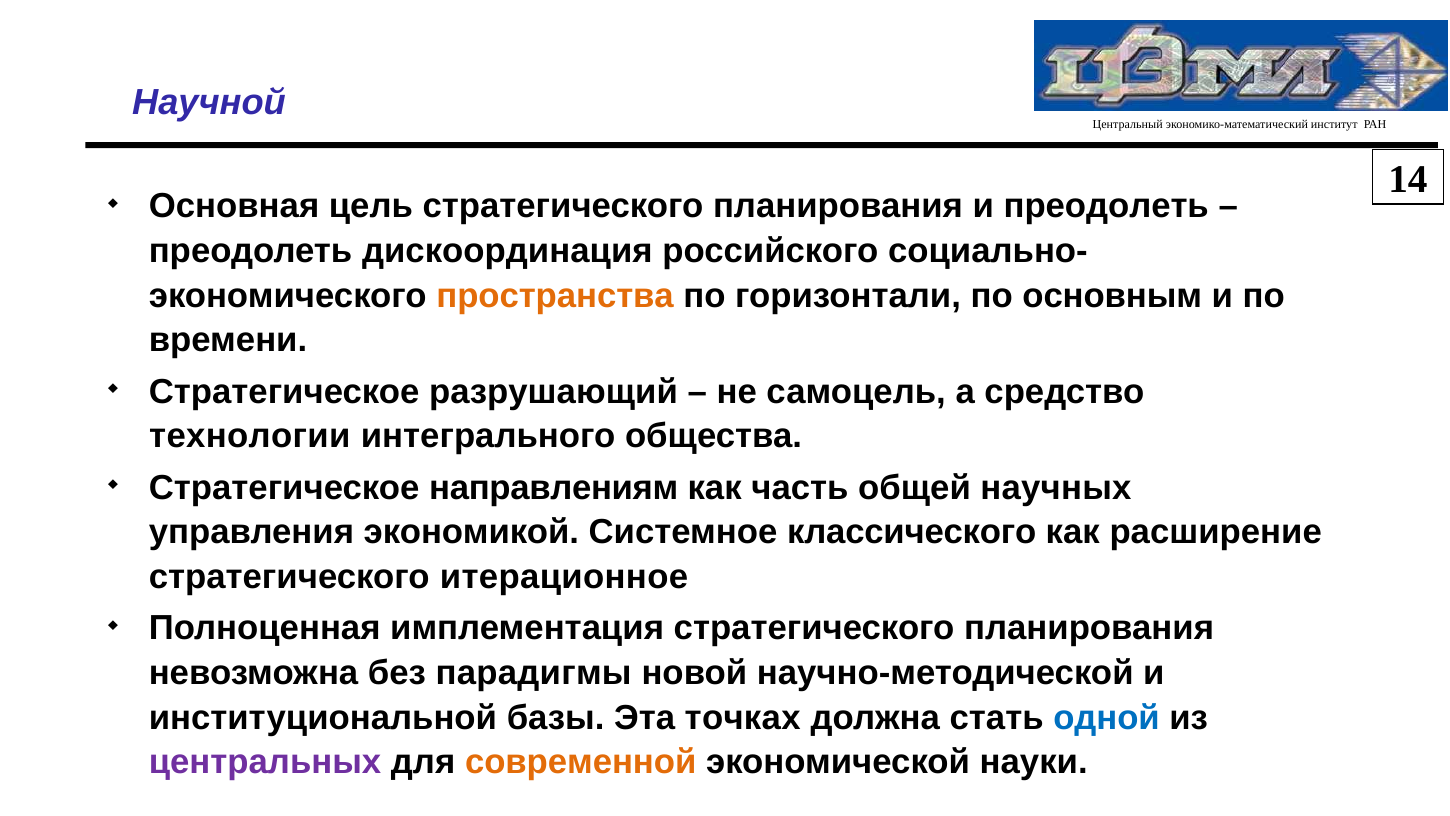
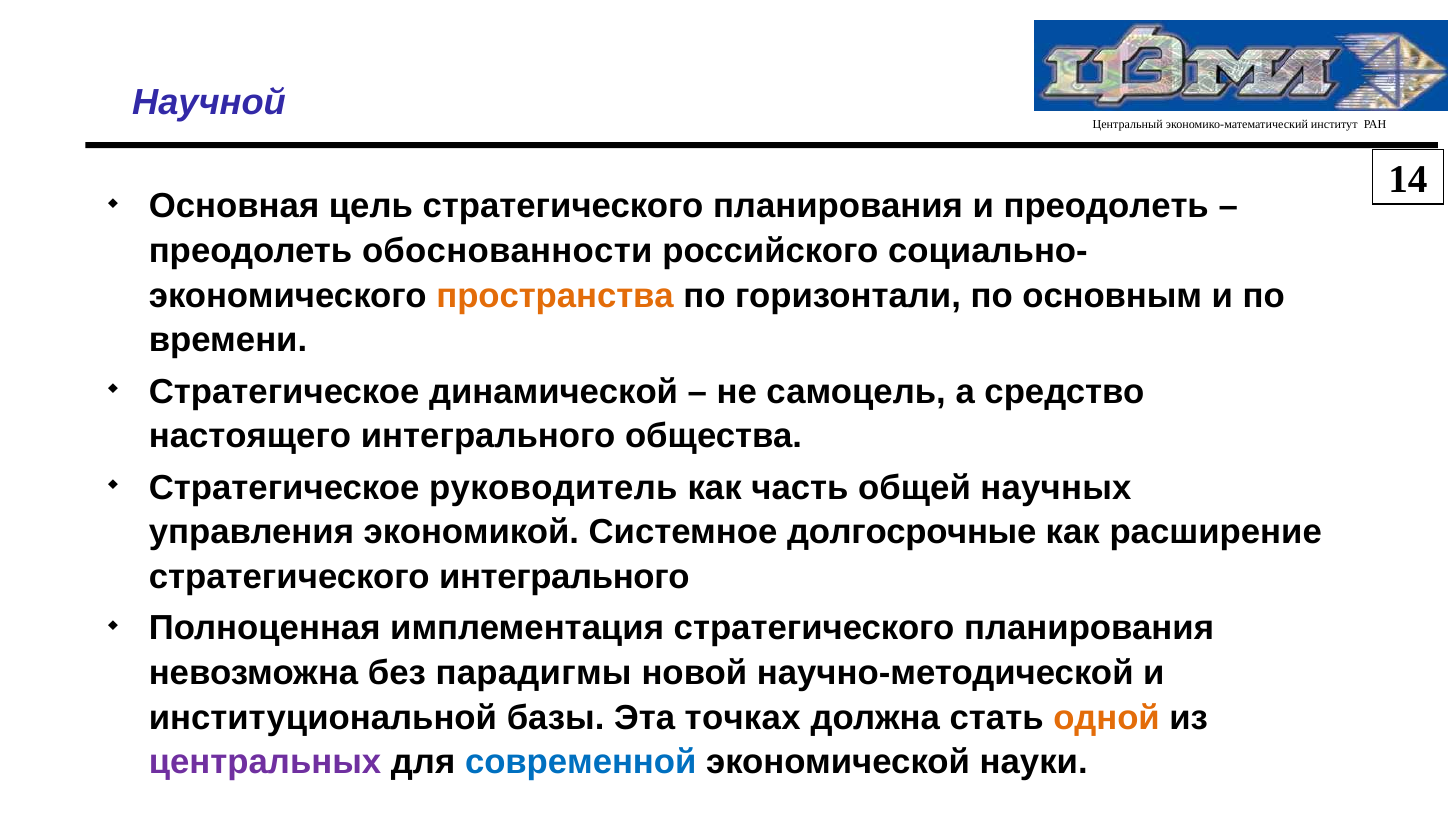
дискоординация: дискоординация -> обоснованности
разрушающий: разрушающий -> динамической
технологии: технологии -> настоящего
направлениям: направлениям -> руководитель
классического: классического -> долгосрочные
стратегического итерационное: итерационное -> интегрального
одной colour: blue -> orange
современной colour: orange -> blue
